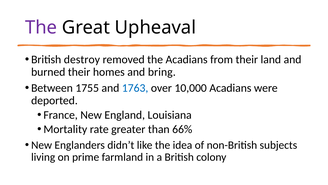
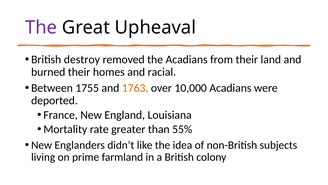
bring: bring -> racial
1763 colour: blue -> orange
66%: 66% -> 55%
